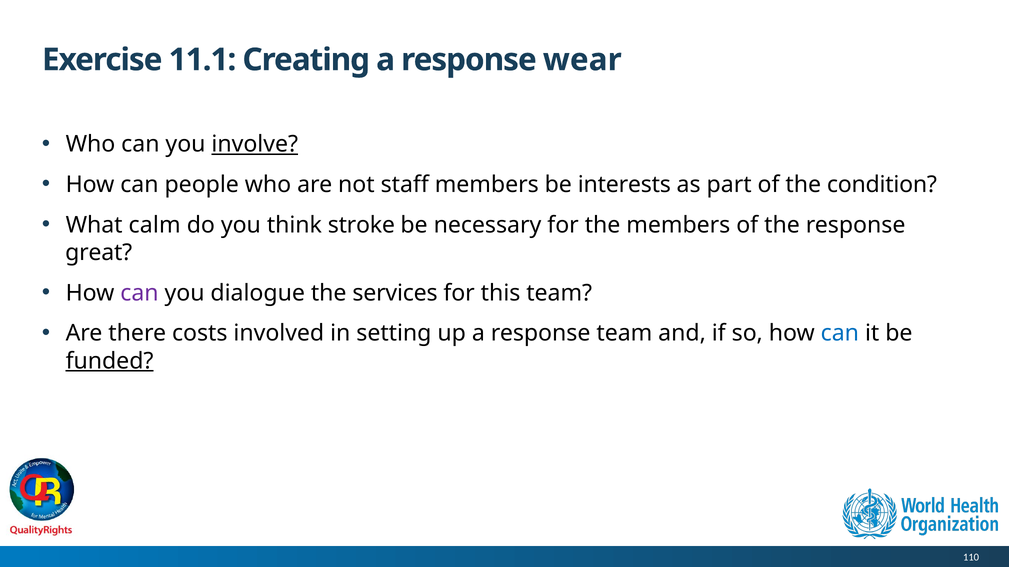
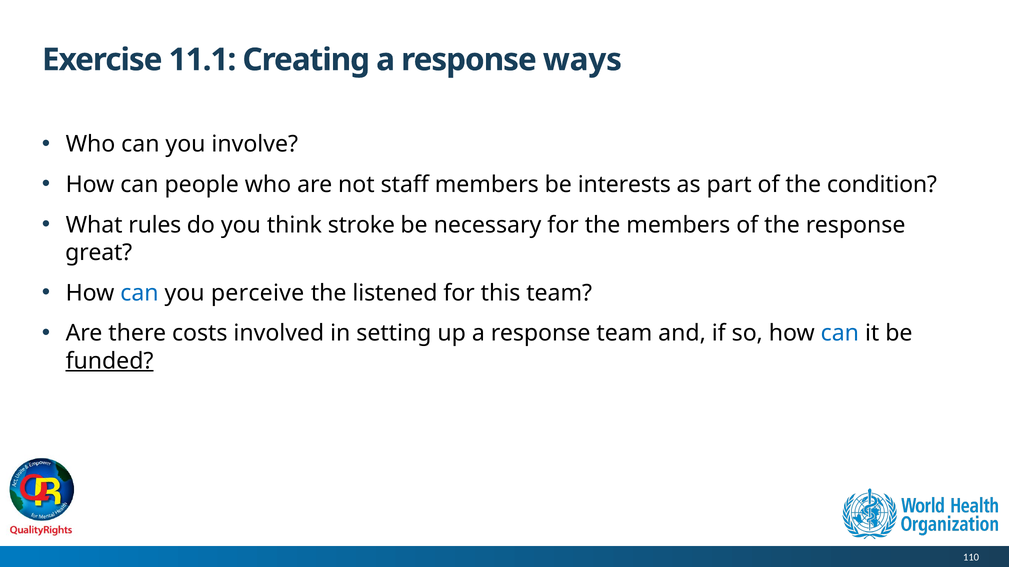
wear: wear -> ways
involve underline: present -> none
calm: calm -> rules
can at (139, 293) colour: purple -> blue
dialogue: dialogue -> perceive
services: services -> listened
